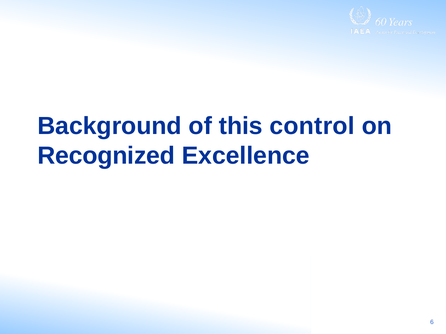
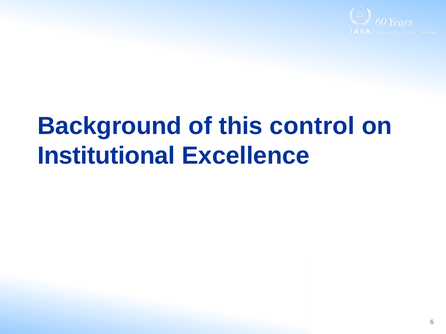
Recognized: Recognized -> Institutional
